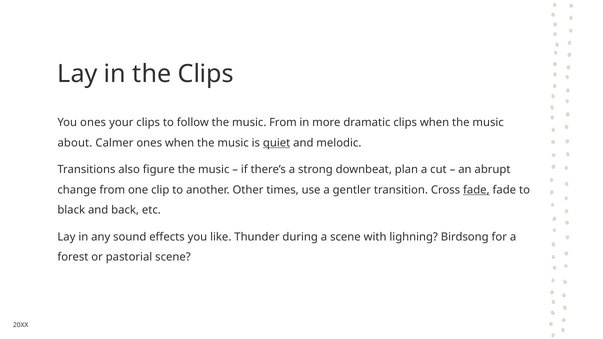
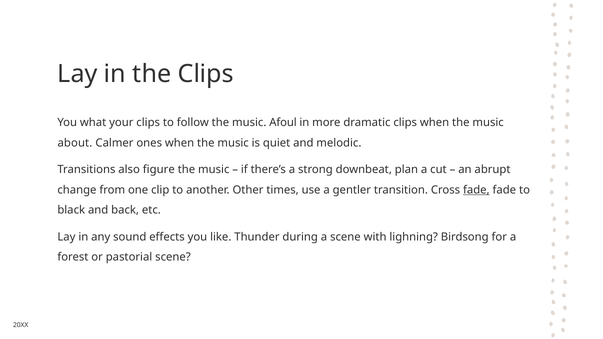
You ones: ones -> what
music From: From -> Afoul
quiet underline: present -> none
